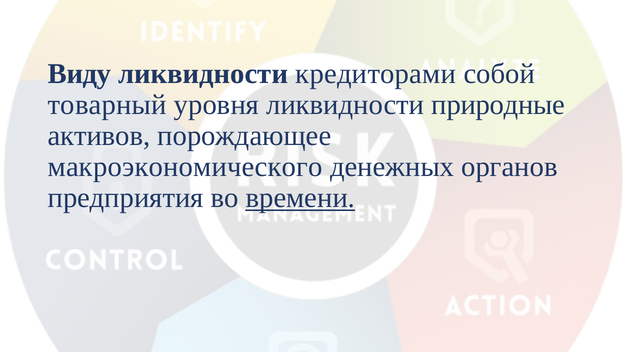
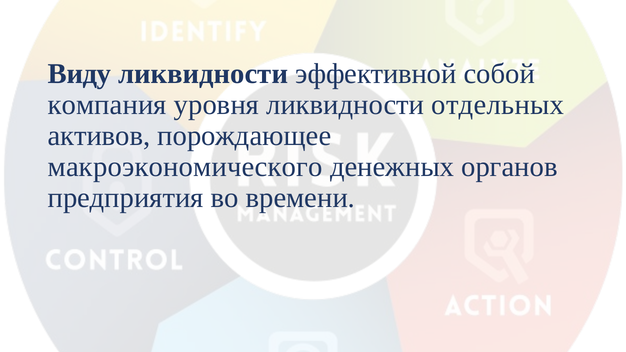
кредиторами: кредиторами -> эффективной
товарный: товарный -> компания
природные: природные -> отдельных
времени underline: present -> none
